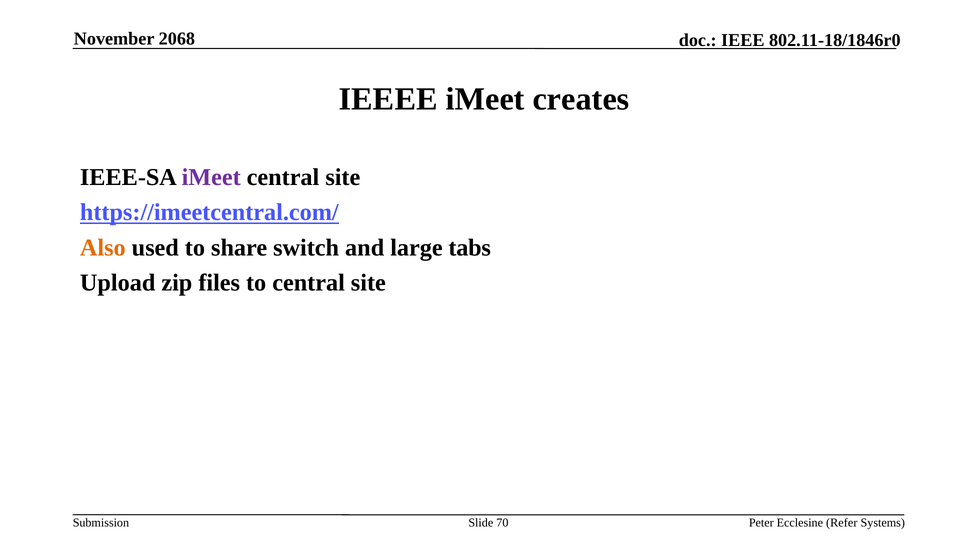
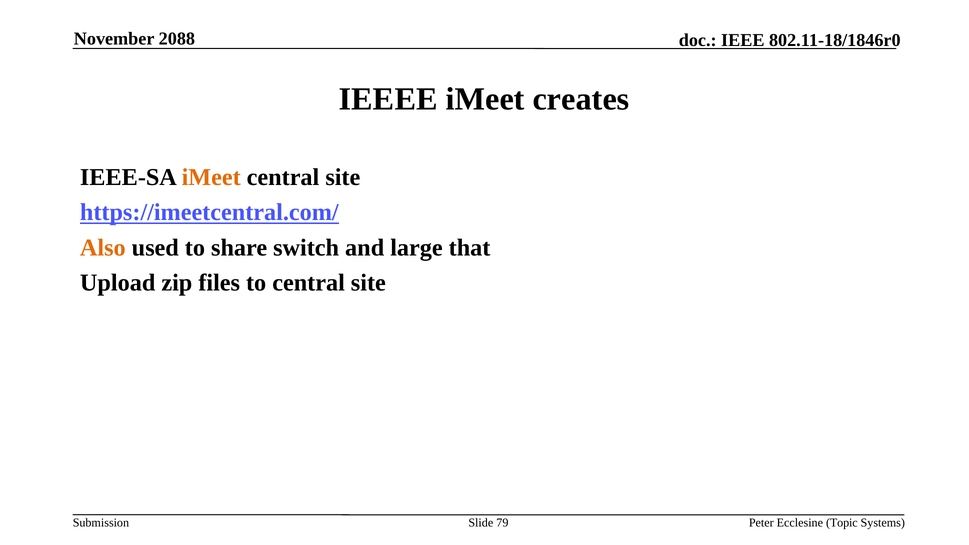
2068: 2068 -> 2088
iMeet at (211, 177) colour: purple -> orange
tabs: tabs -> that
70: 70 -> 79
Refer: Refer -> Topic
